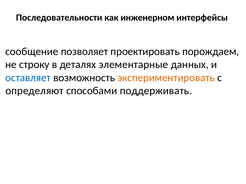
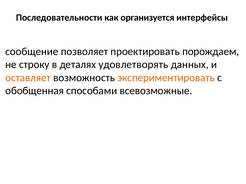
инженерном: инженерном -> организуется
элементарные: элементарные -> удовлетворять
оставляет colour: blue -> orange
определяют: определяют -> обобщенная
поддерживать: поддерживать -> всевозможные
